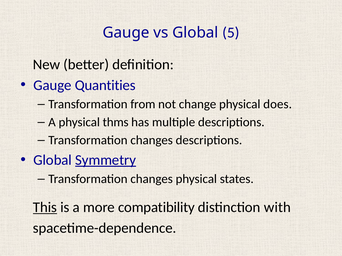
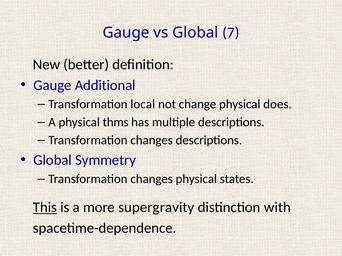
5: 5 -> 7
Quantities: Quantities -> Additional
from: from -> local
Symmetry underline: present -> none
compatibility: compatibility -> supergravity
